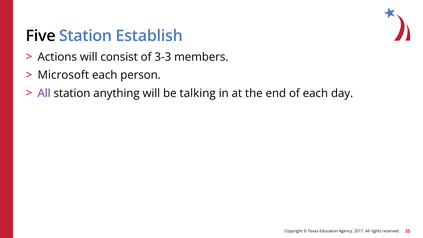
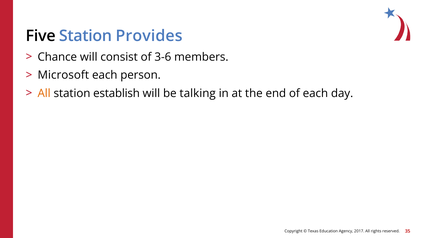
Establish: Establish -> Provides
Actions: Actions -> Chance
3-3: 3-3 -> 3-6
All at (44, 93) colour: purple -> orange
anything: anything -> establish
